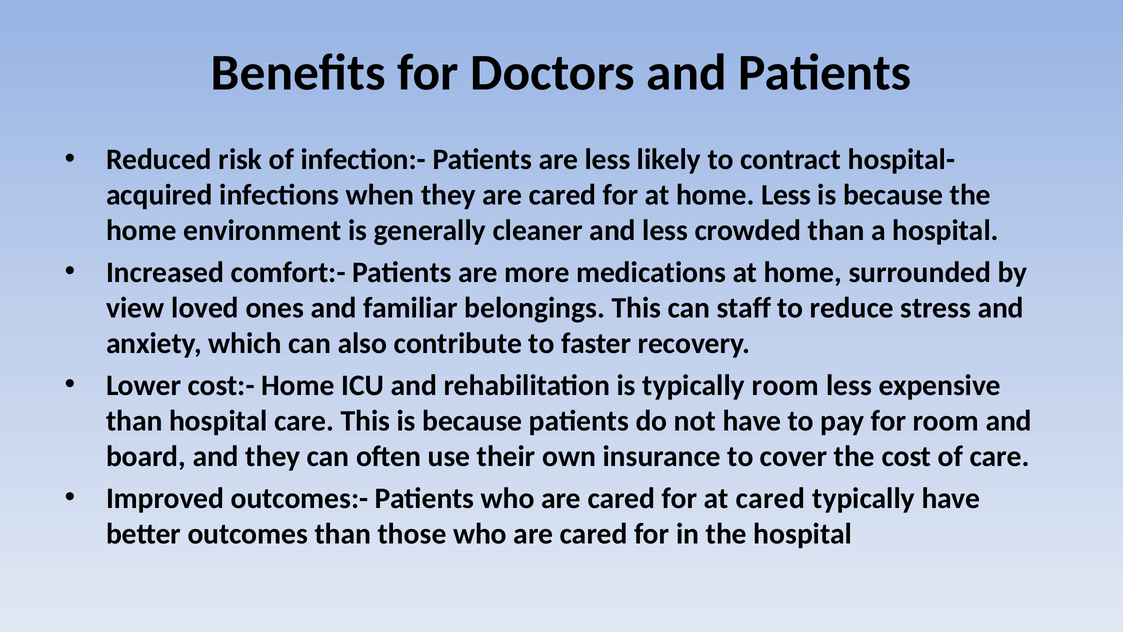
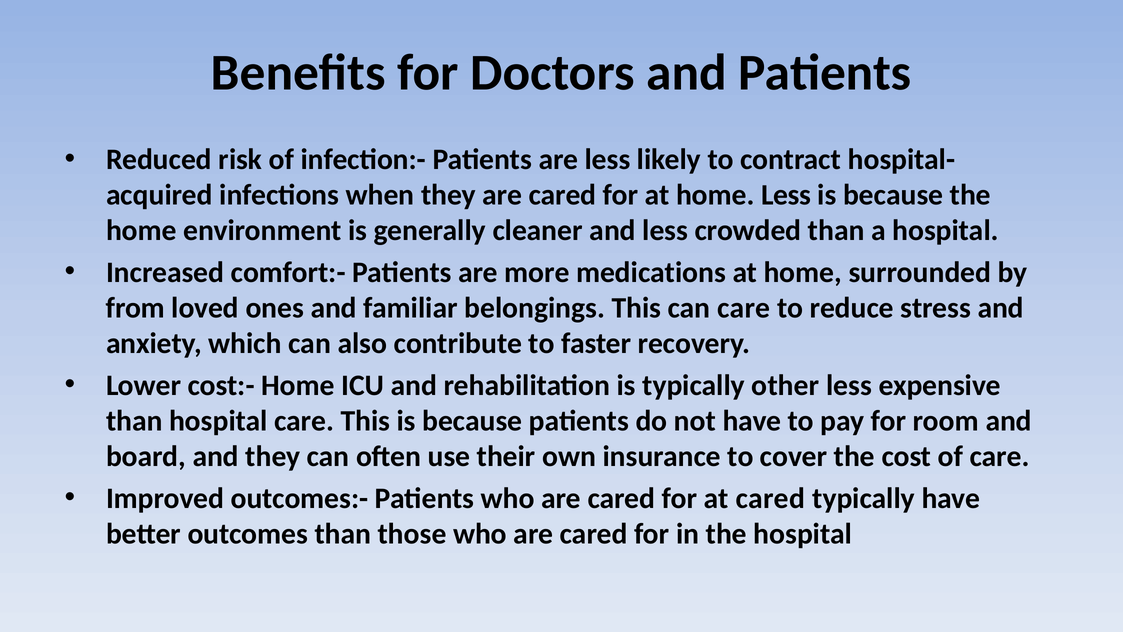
view: view -> from
can staff: staff -> care
typically room: room -> other
